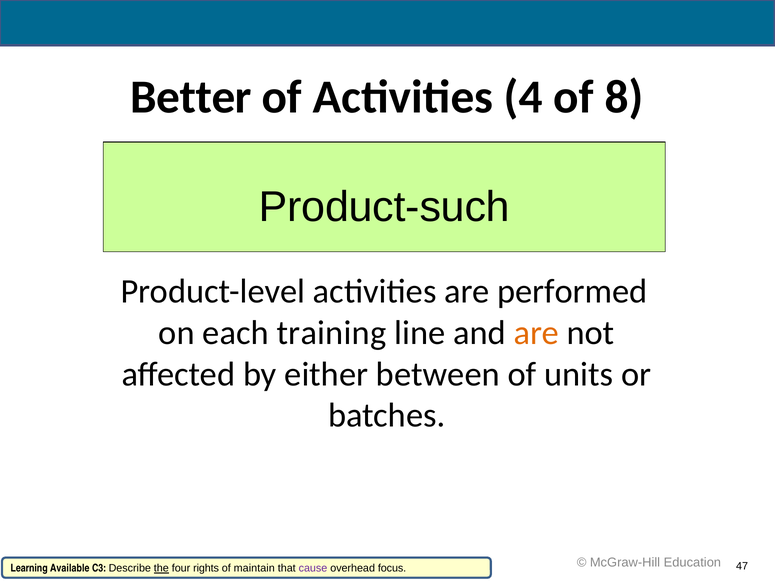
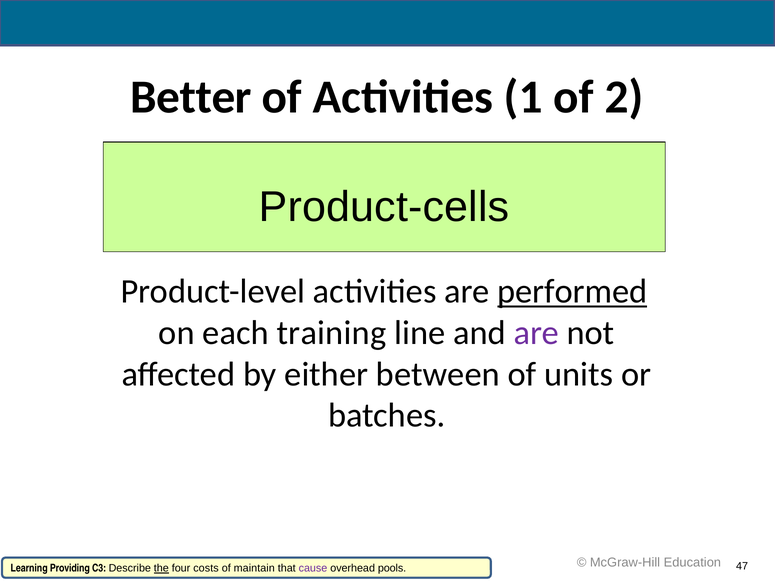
4: 4 -> 1
of 8: 8 -> 2
Product-such: Product-such -> Product-cells
performed underline: none -> present
are at (536, 333) colour: orange -> purple
Available: Available -> Providing
rights: rights -> costs
focus: focus -> pools
